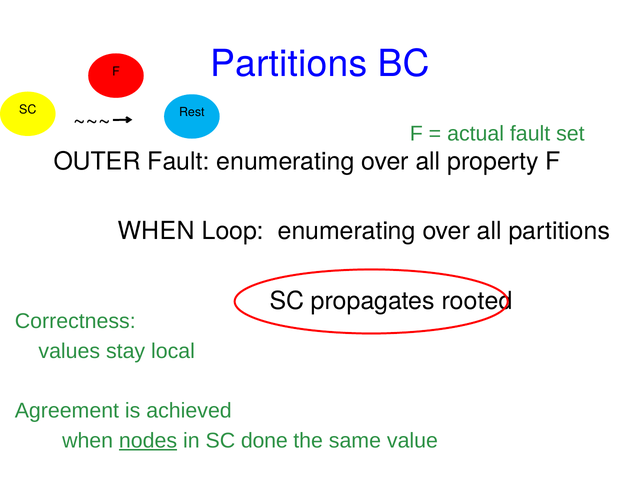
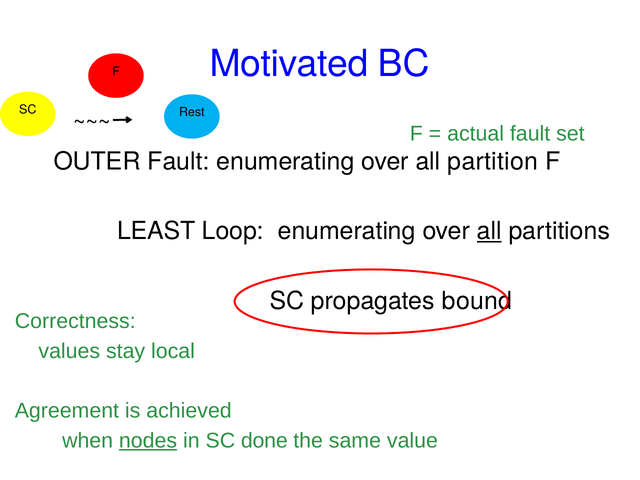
Partitions at (289, 64): Partitions -> Motivated
property: property -> partition
WHEN at (156, 231): WHEN -> LEAST
all at (489, 231) underline: none -> present
rooted: rooted -> bound
